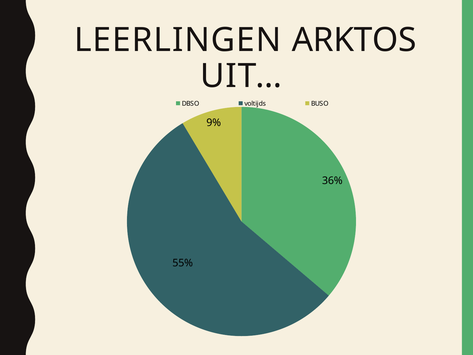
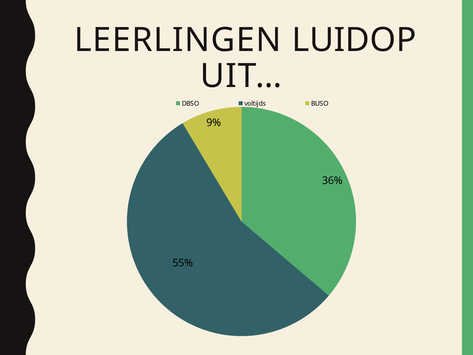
ARKTOS: ARKTOS -> LUIDOP
